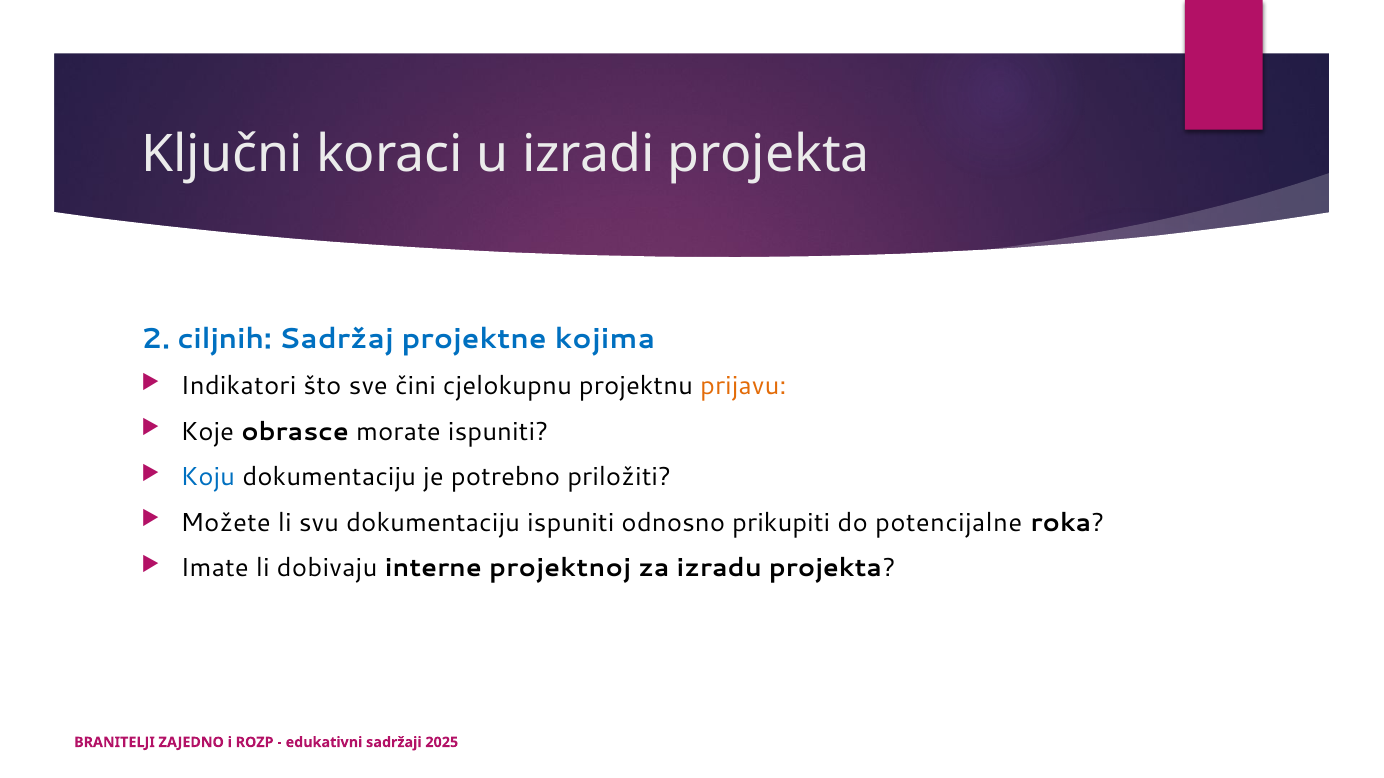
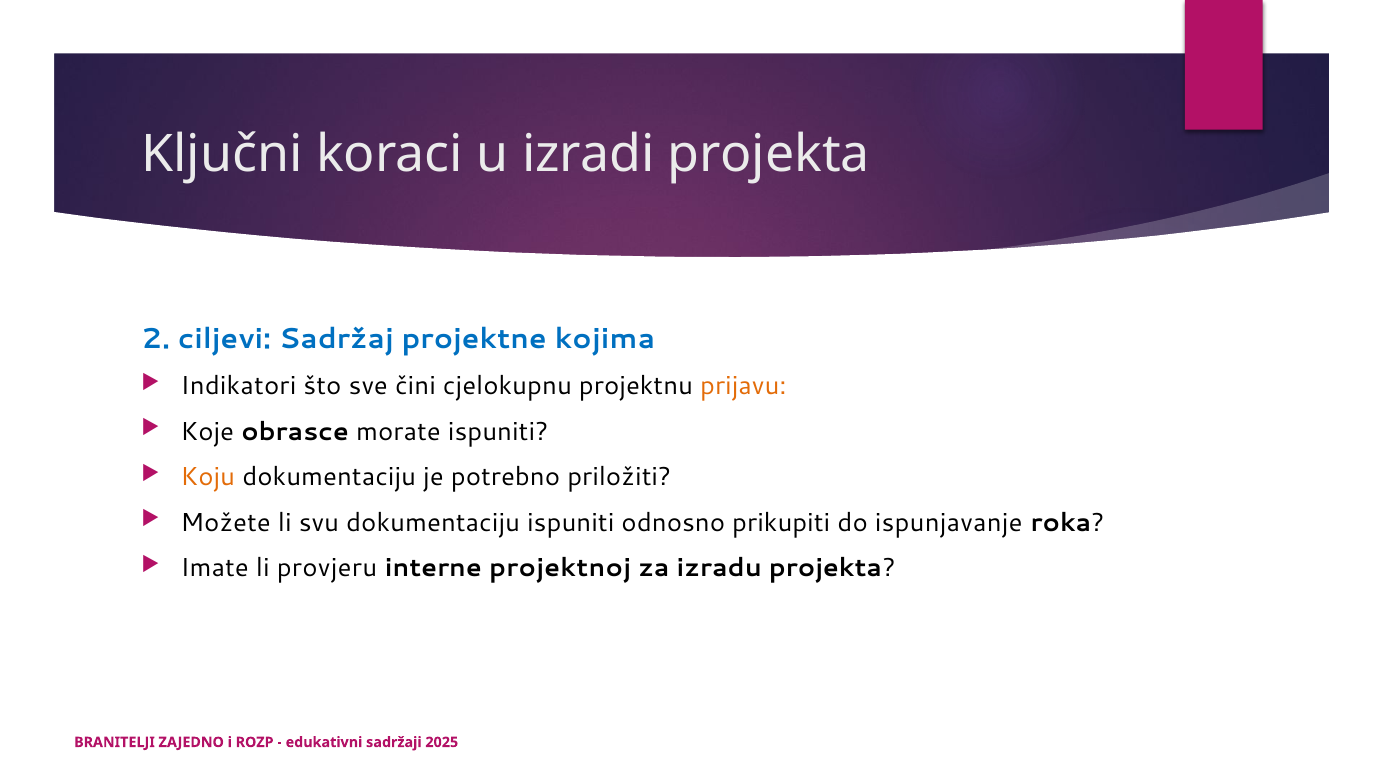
ciljnih: ciljnih -> ciljevi
Koju colour: blue -> orange
potencijalne: potencijalne -> ispunjavanje
dobivaju: dobivaju -> provjeru
